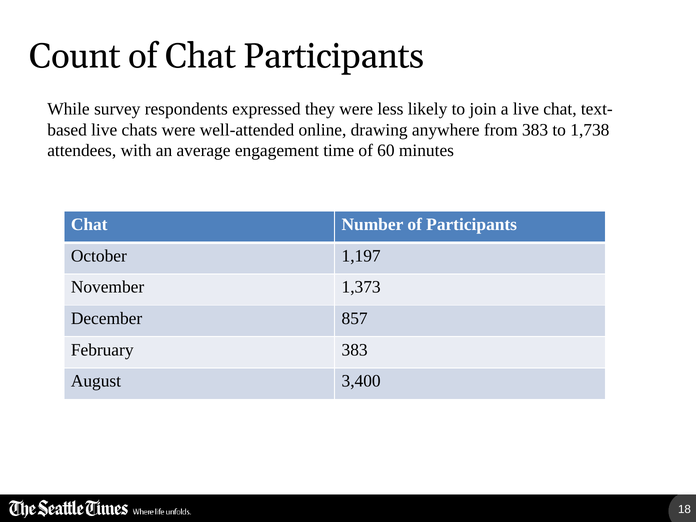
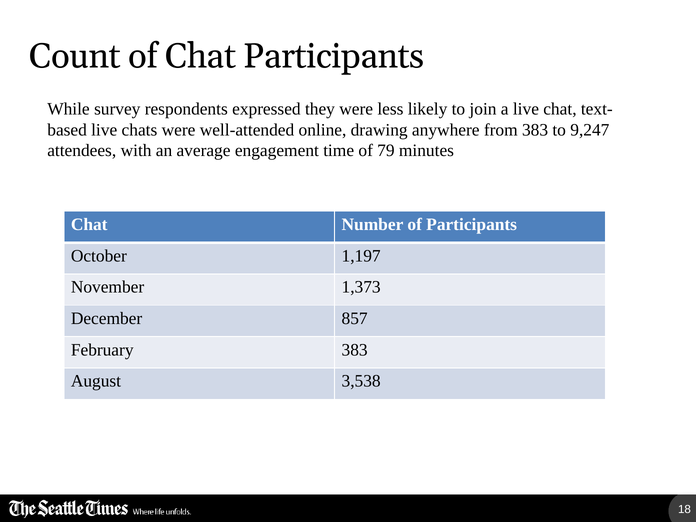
1,738: 1,738 -> 9,247
60: 60 -> 79
3,400: 3,400 -> 3,538
